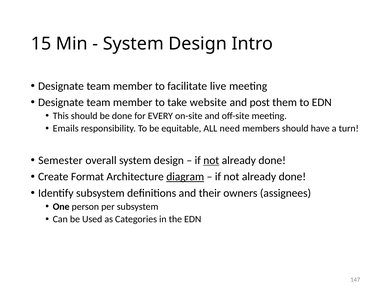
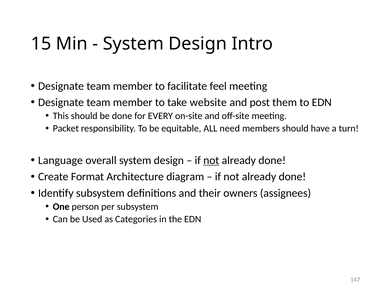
live: live -> feel
Emails: Emails -> Packet
Semester: Semester -> Language
diagram underline: present -> none
